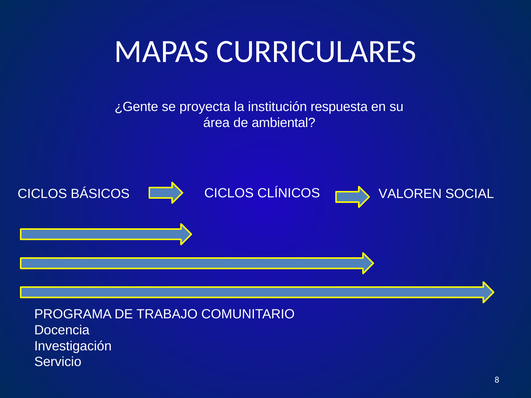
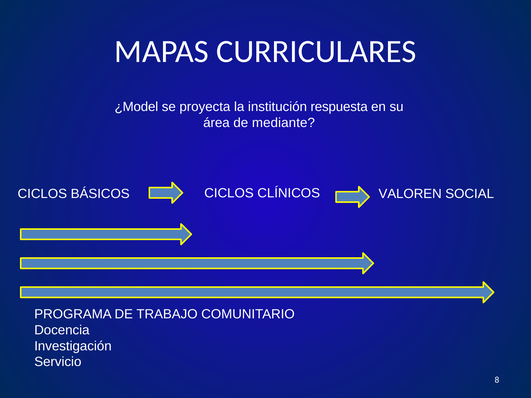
¿Gente: ¿Gente -> ¿Model
ambiental: ambiental -> mediante
